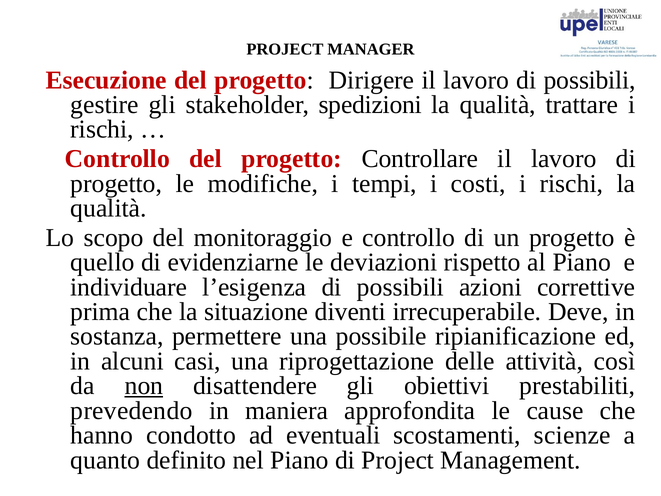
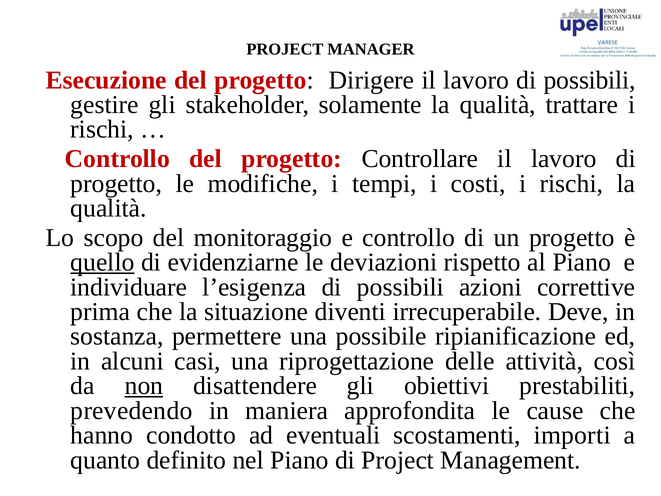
spedizioni: spedizioni -> solamente
quello underline: none -> present
scienze: scienze -> importi
